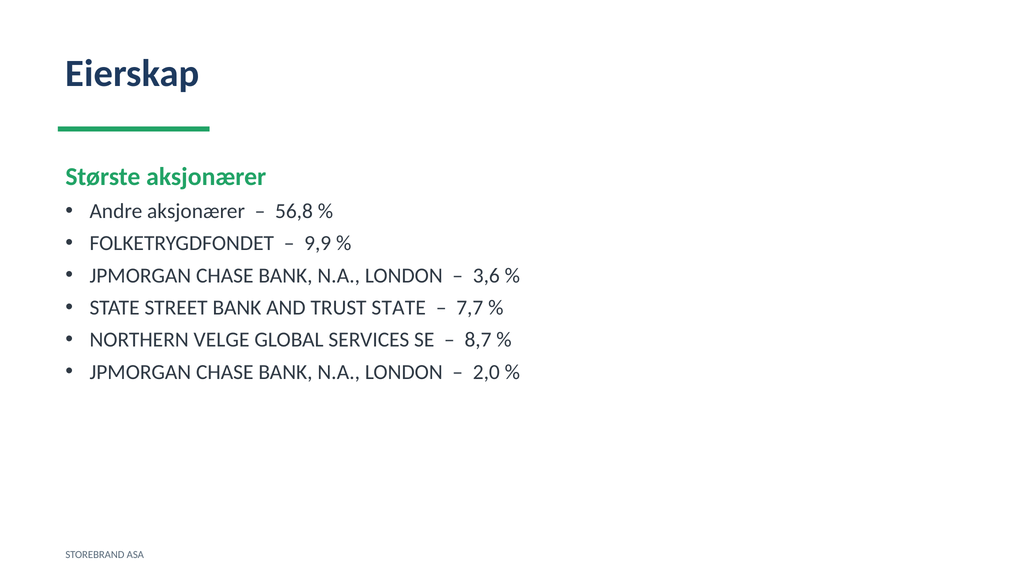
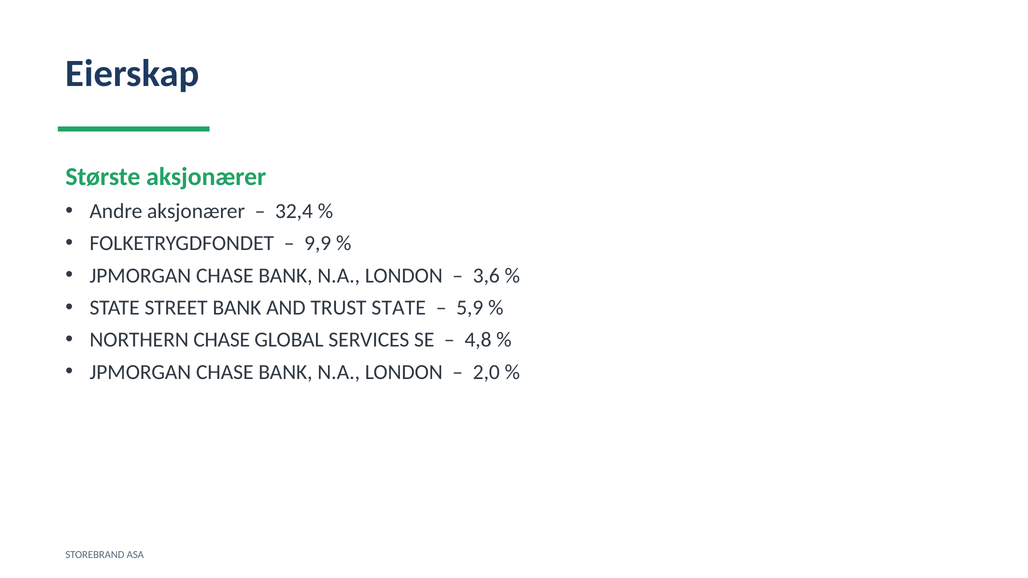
56,8: 56,8 -> 32,4
7,7: 7,7 -> 5,9
NORTHERN VELGE: VELGE -> CHASE
8,7: 8,7 -> 4,8
